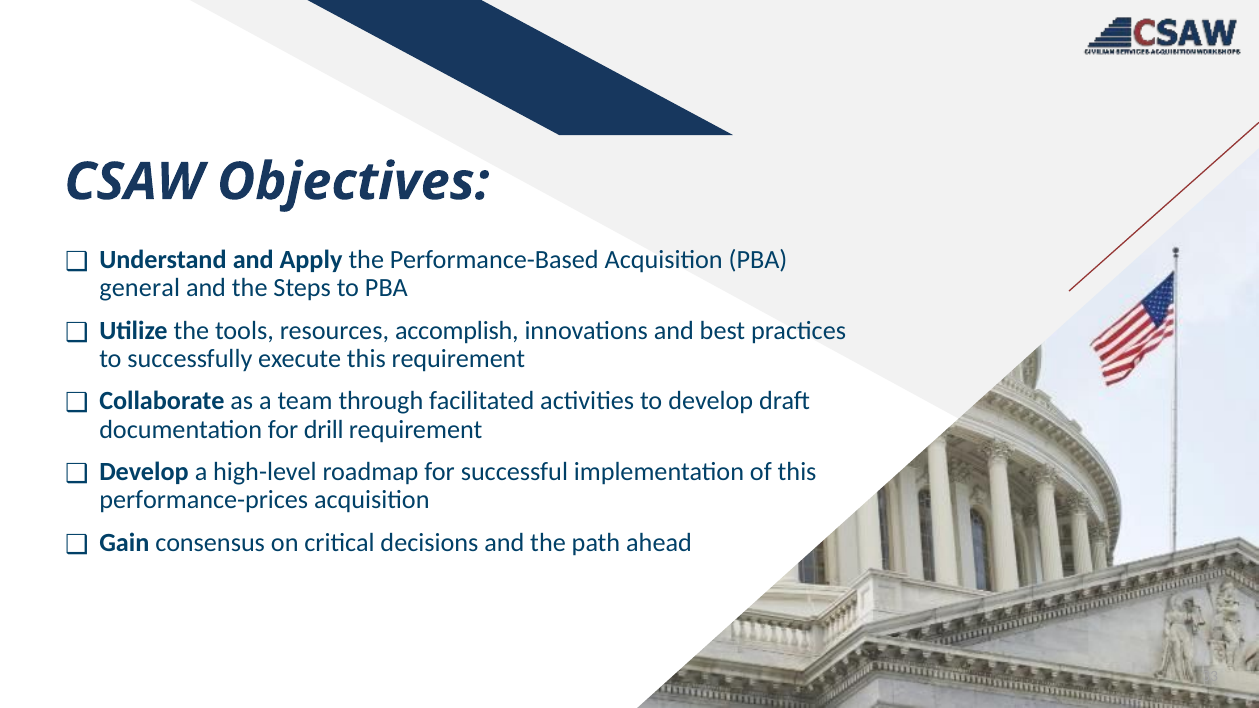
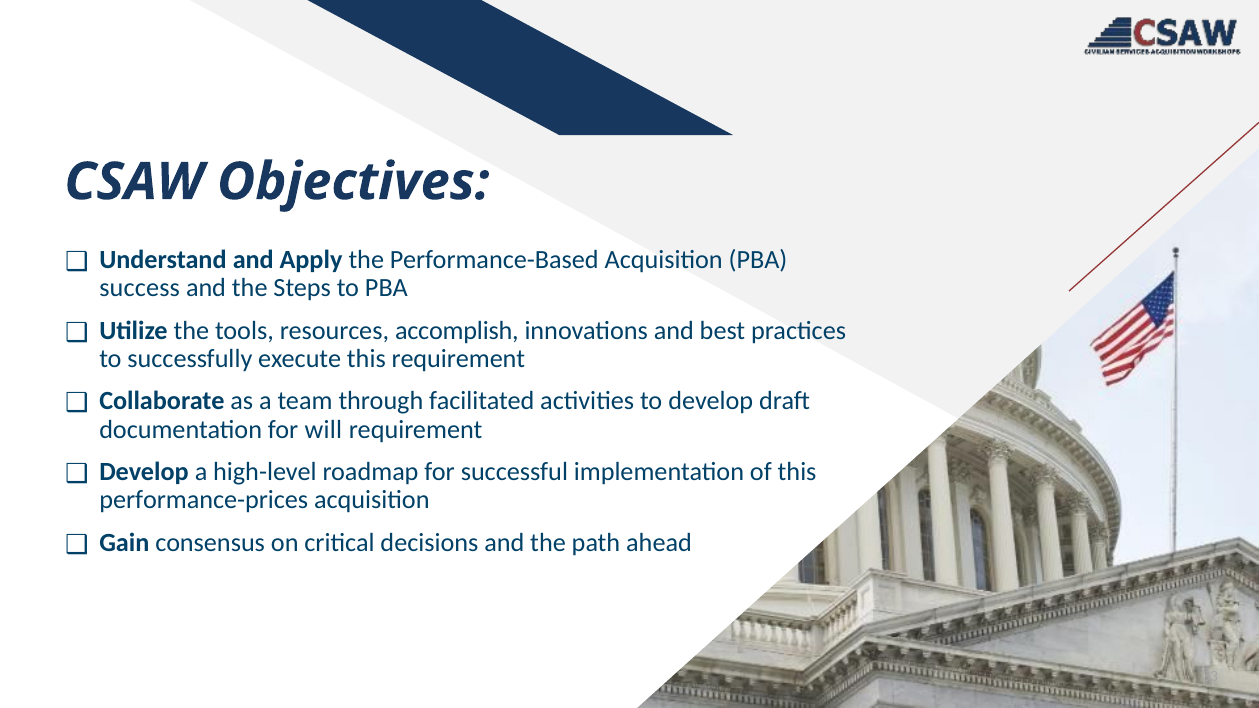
general: general -> success
drill: drill -> will
